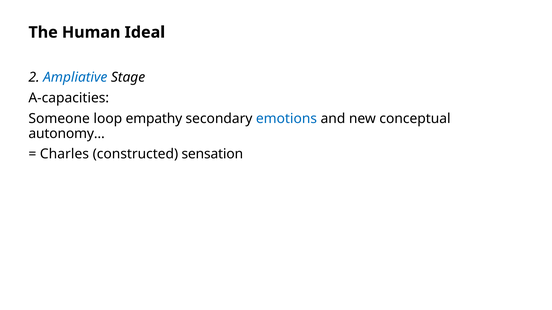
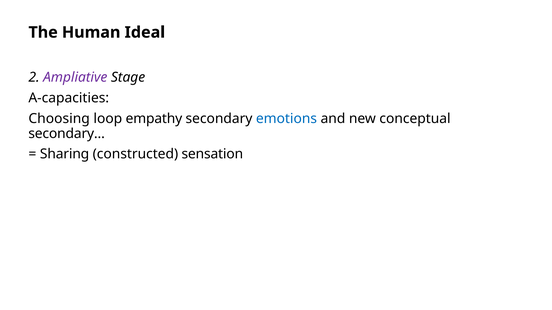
Ampliative colour: blue -> purple
Someone: Someone -> Choosing
autonomy…: autonomy… -> secondary…
Charles: Charles -> Sharing
